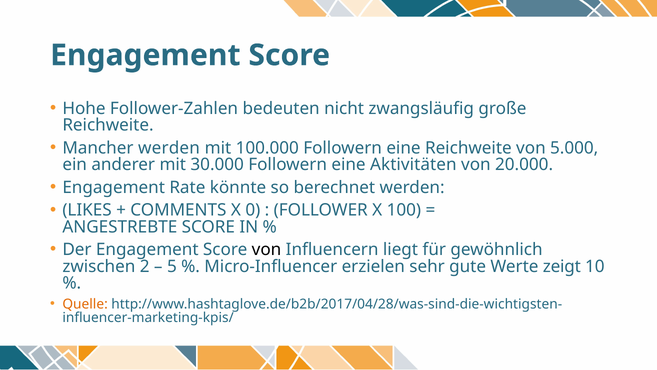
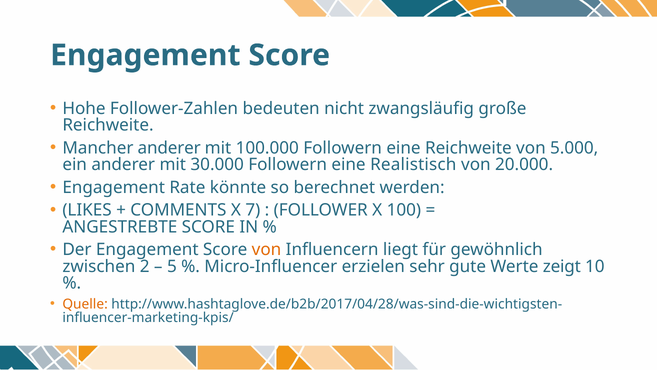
Mancher werden: werden -> anderer
Aktivitäten: Aktivitäten -> Realistisch
0: 0 -> 7
von at (267, 249) colour: black -> orange
